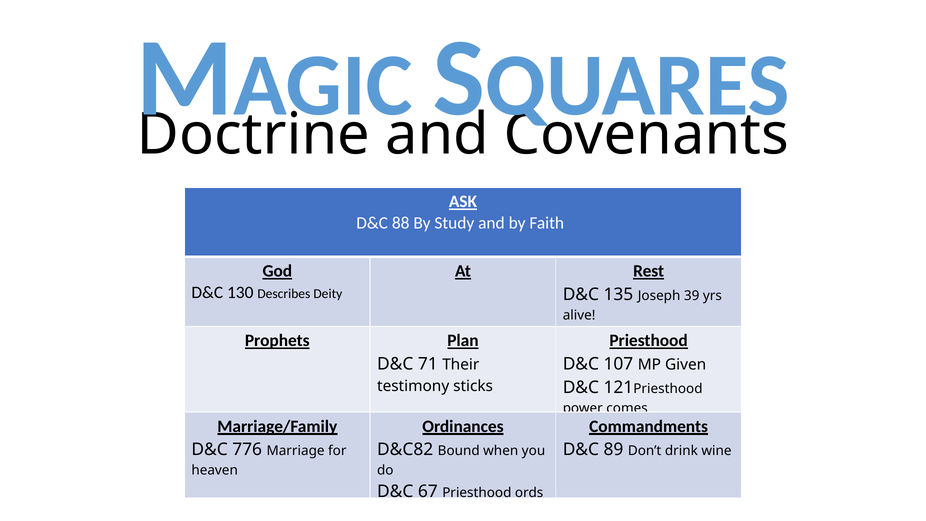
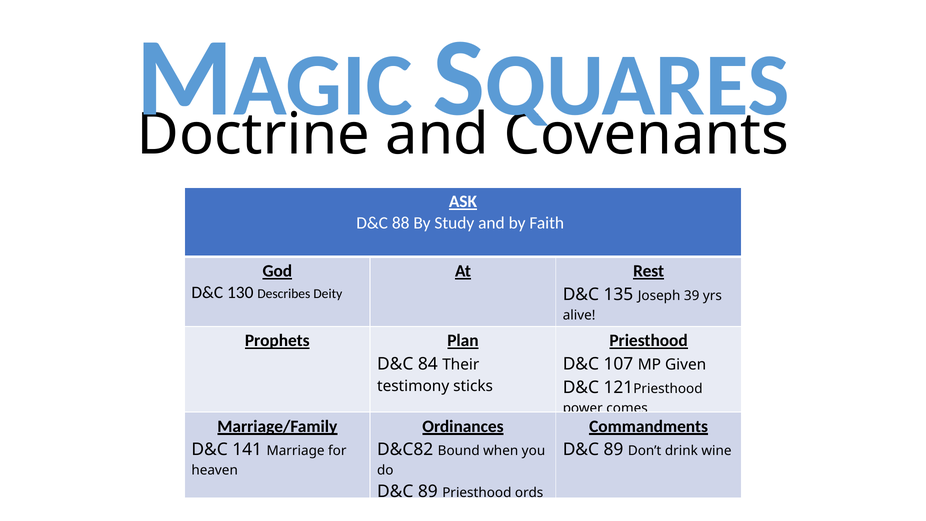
71: 71 -> 84
776: 776 -> 141
67 at (428, 491): 67 -> 89
